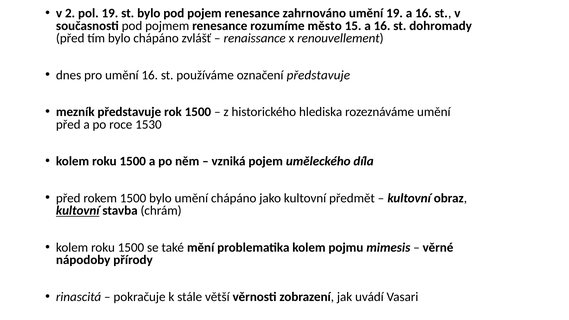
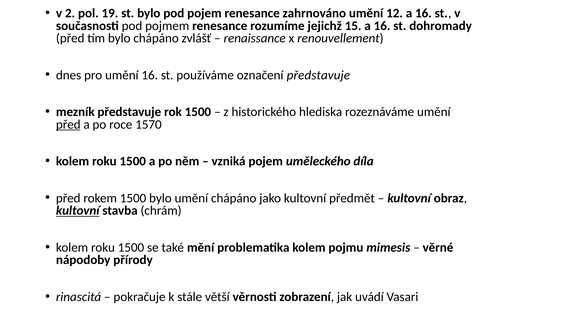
umění 19: 19 -> 12
město: město -> jejichž
před at (68, 124) underline: none -> present
1530: 1530 -> 1570
